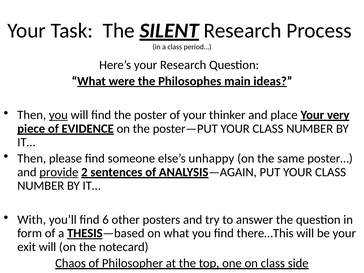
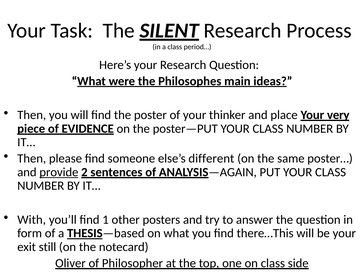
you at (58, 115) underline: present -> none
unhappy: unhappy -> different
6: 6 -> 1
exit will: will -> still
Chaos: Chaos -> Oliver
